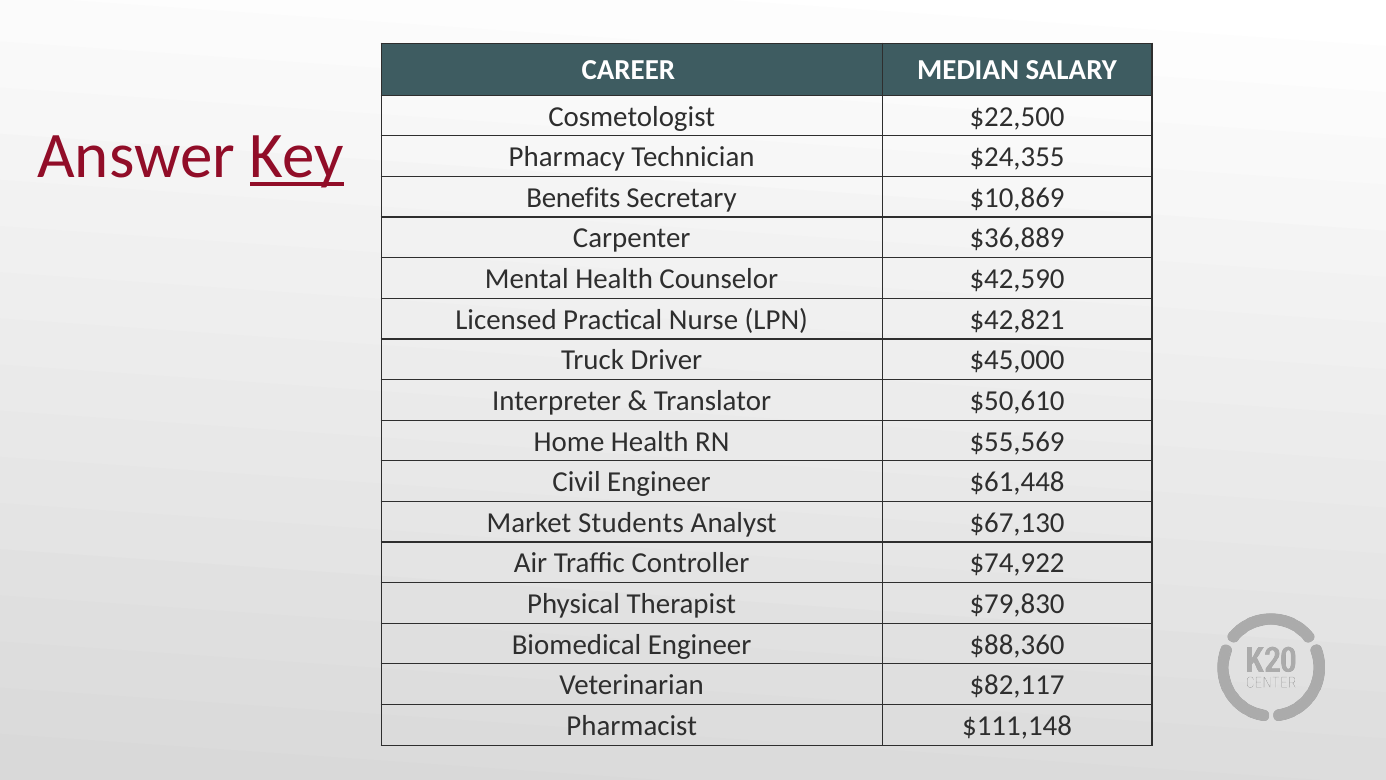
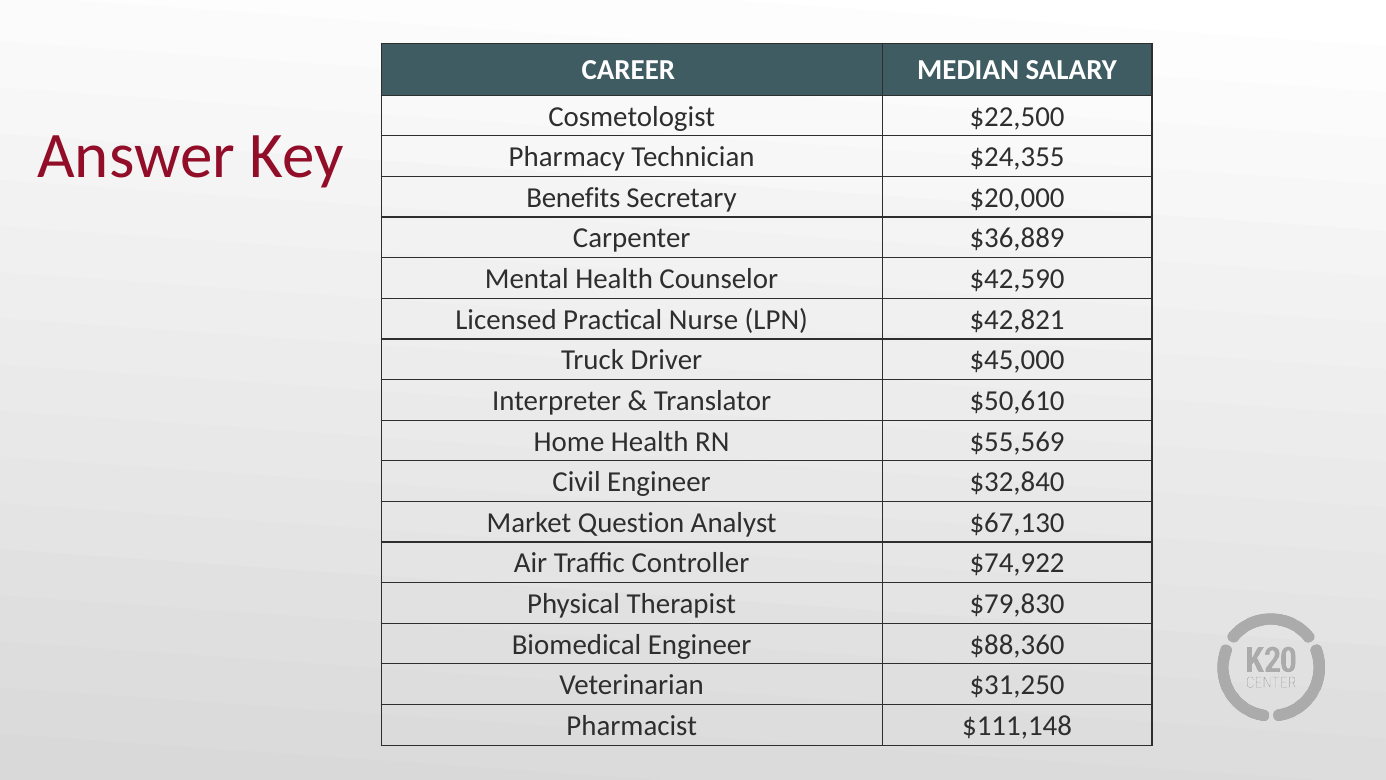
Key underline: present -> none
$10,869: $10,869 -> $20,000
$61,448: $61,448 -> $32,840
Students: Students -> Question
$82,117: $82,117 -> $31,250
